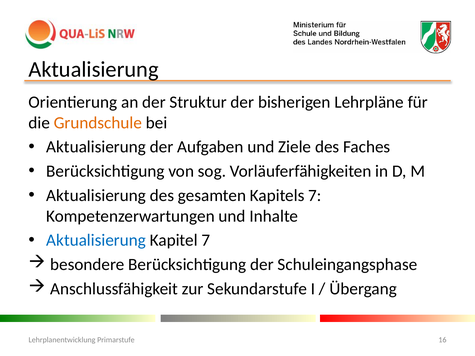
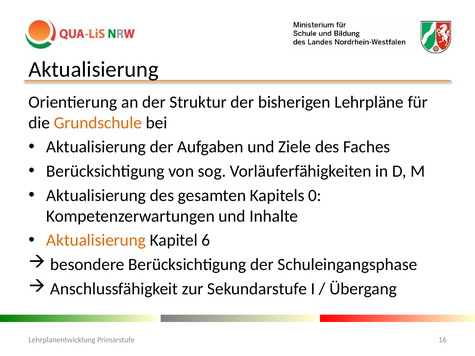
Kapitels 7: 7 -> 0
Aktualisierung at (96, 240) colour: blue -> orange
Kapitel 7: 7 -> 6
